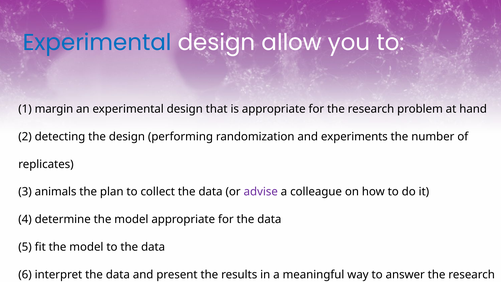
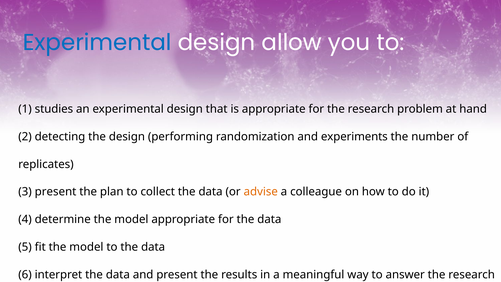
margin: margin -> studies
3 animals: animals -> present
advise colour: purple -> orange
